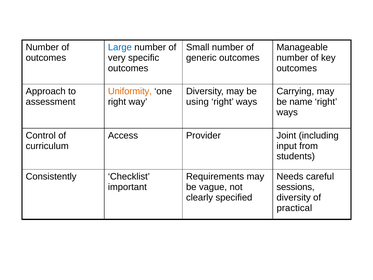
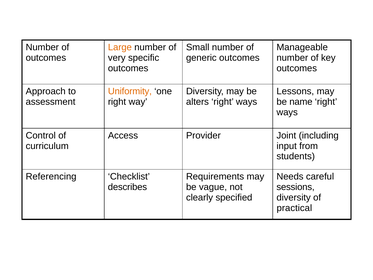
Large colour: blue -> orange
Carrying: Carrying -> Lessons
using: using -> alters
Consistently: Consistently -> Referencing
important: important -> describes
